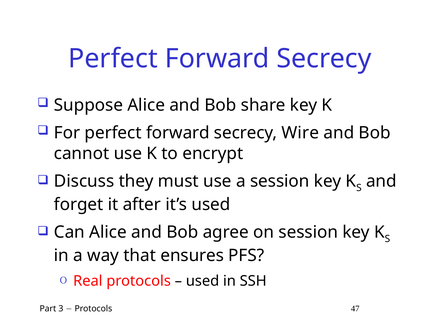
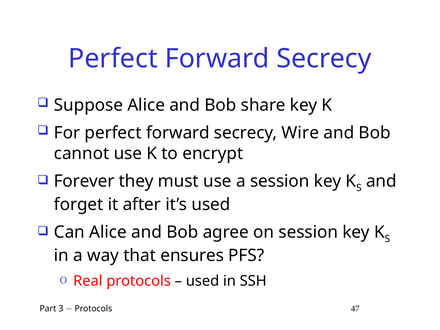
Discuss: Discuss -> Forever
